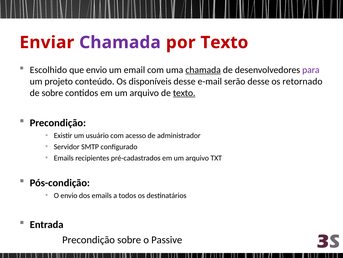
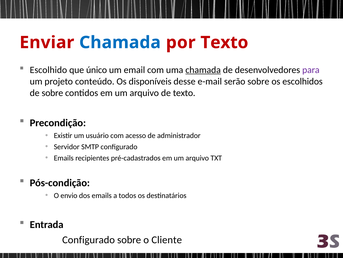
Chamada at (120, 42) colour: purple -> blue
que envio: envio -> único
serão desse: desse -> sobre
retornado: retornado -> escolhidos
texto at (184, 93) underline: present -> none
Precondição at (89, 239): Precondição -> Configurado
Passive: Passive -> Cliente
